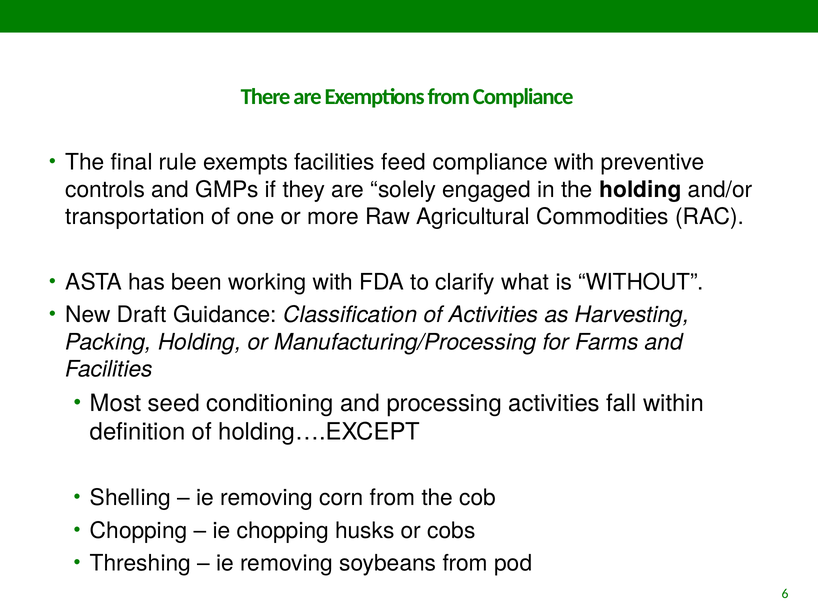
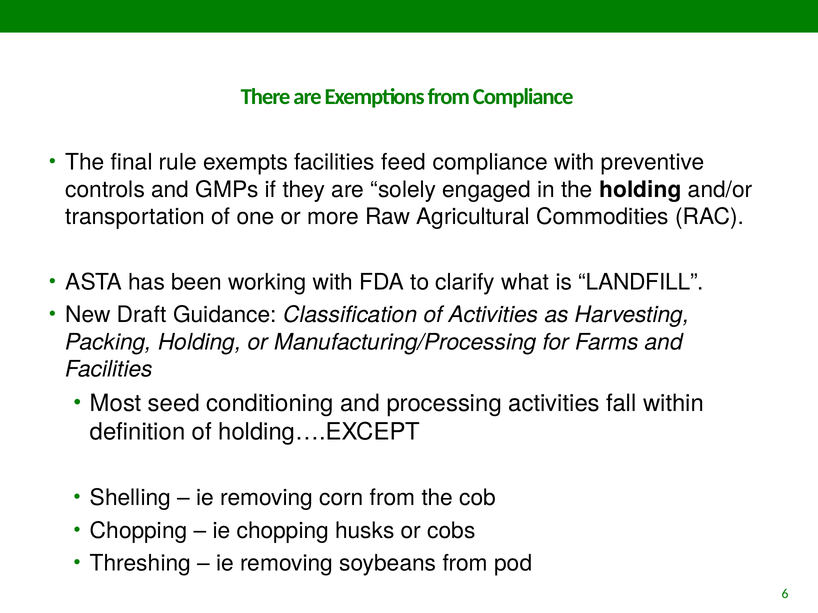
WITHOUT: WITHOUT -> LANDFILL
